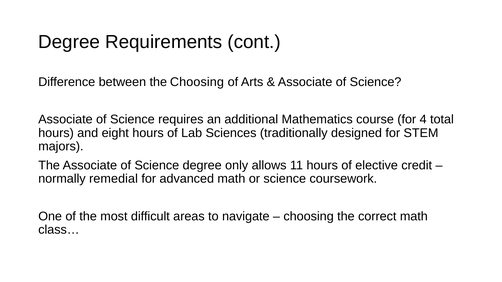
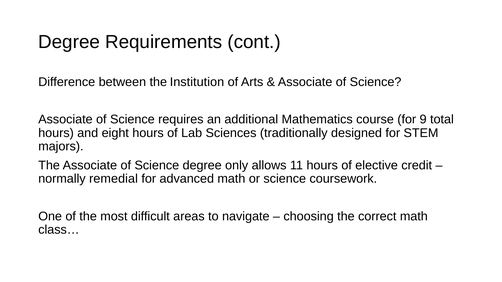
the Choosing: Choosing -> Institution
4: 4 -> 9
